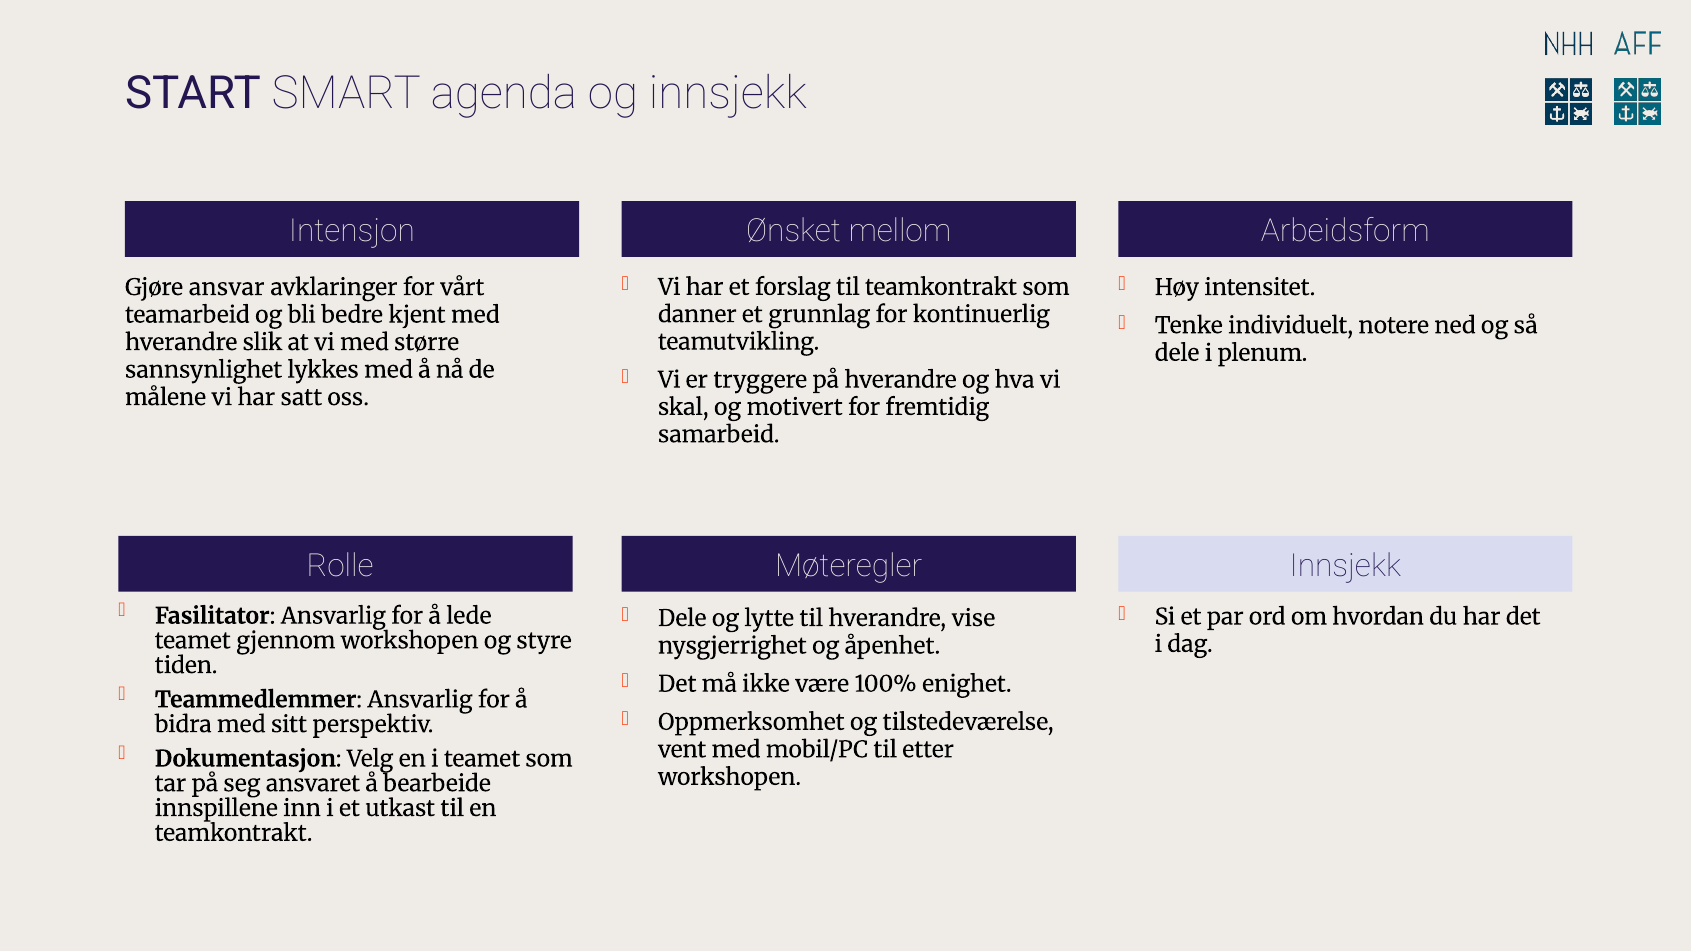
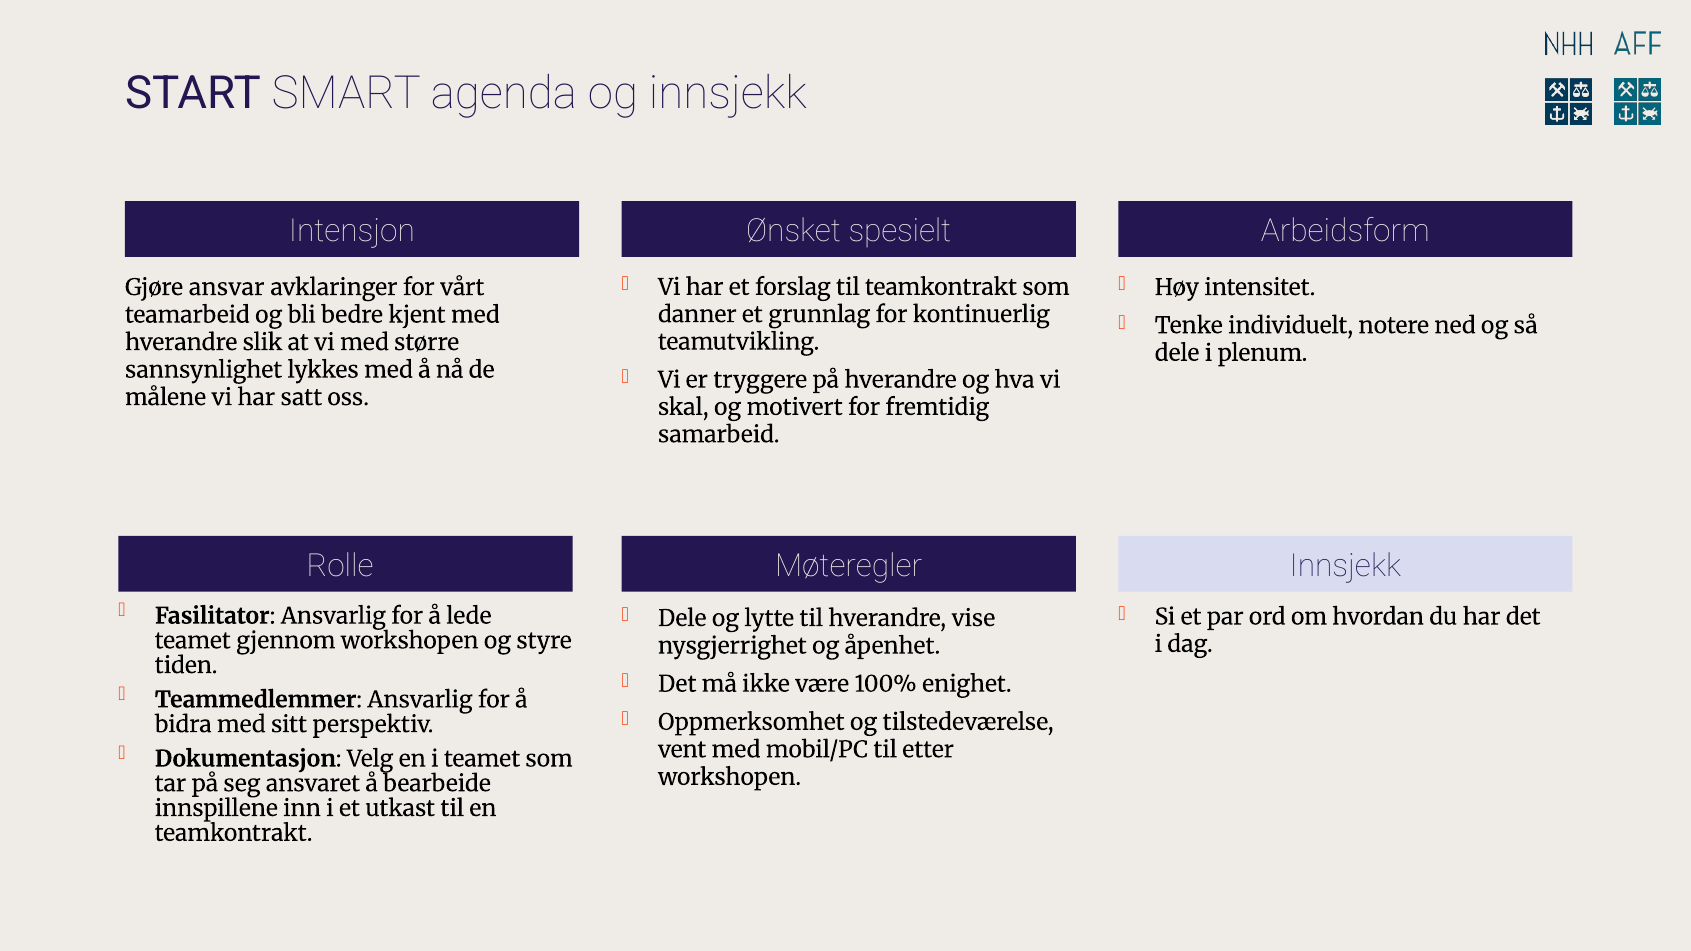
mellom: mellom -> spesielt
